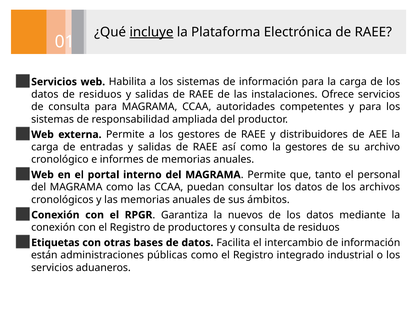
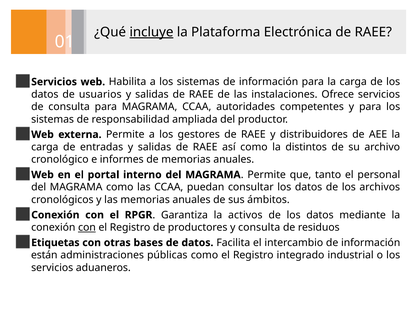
datos de residuos: residuos -> usuarios
la gestores: gestores -> distintos
nuevos: nuevos -> activos
con at (87, 227) underline: none -> present
